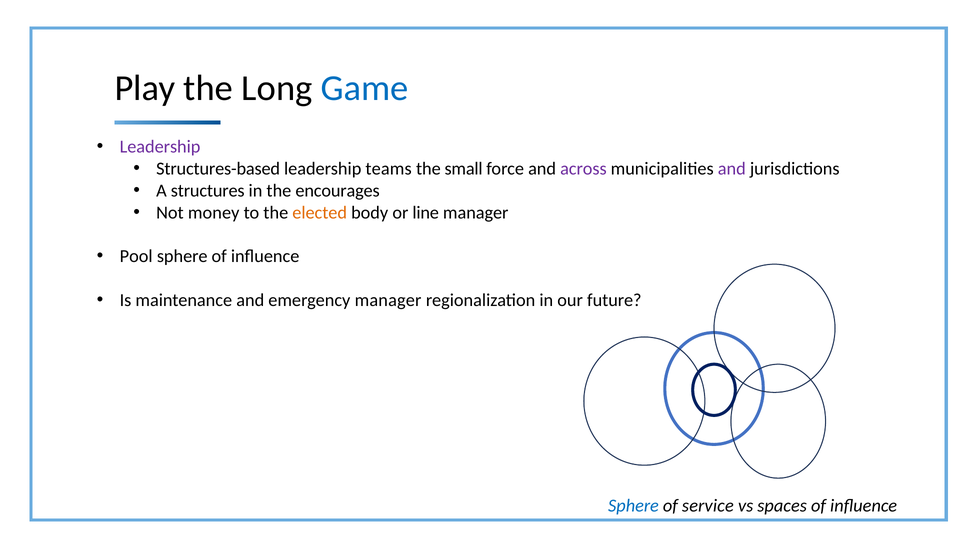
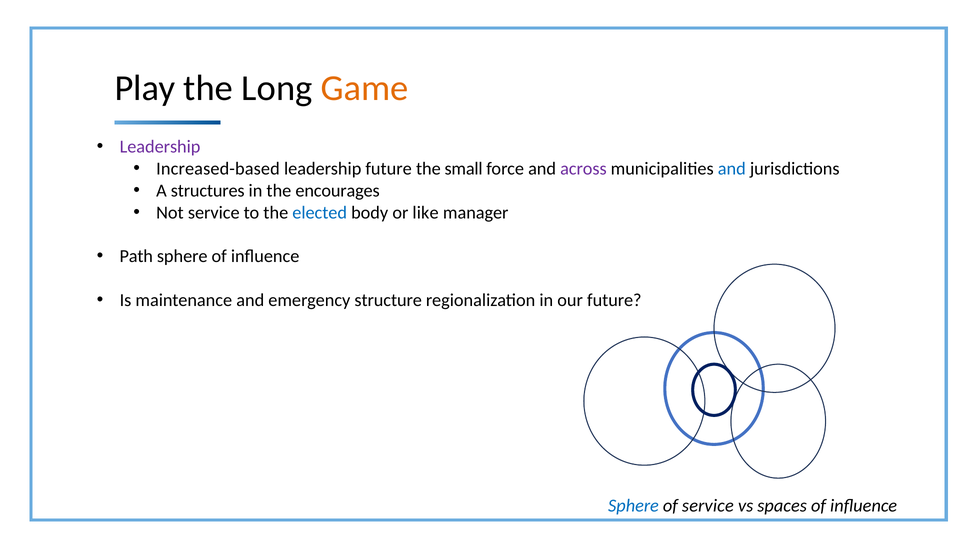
Game colour: blue -> orange
Structures-based: Structures-based -> Increased-based
leadership teams: teams -> future
and at (732, 169) colour: purple -> blue
Not money: money -> service
elected colour: orange -> blue
line: line -> like
Pool: Pool -> Path
emergency manager: manager -> structure
